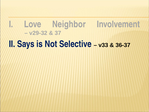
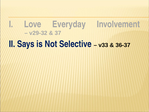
Neighbor: Neighbor -> Everyday
